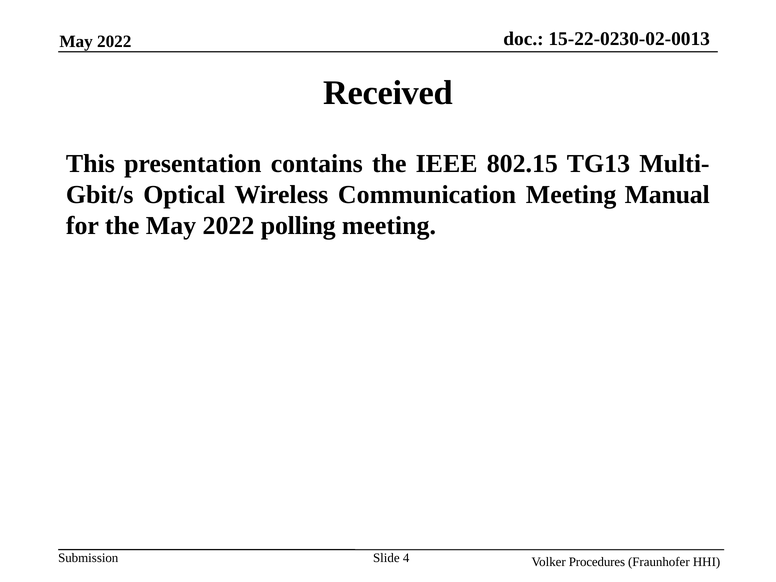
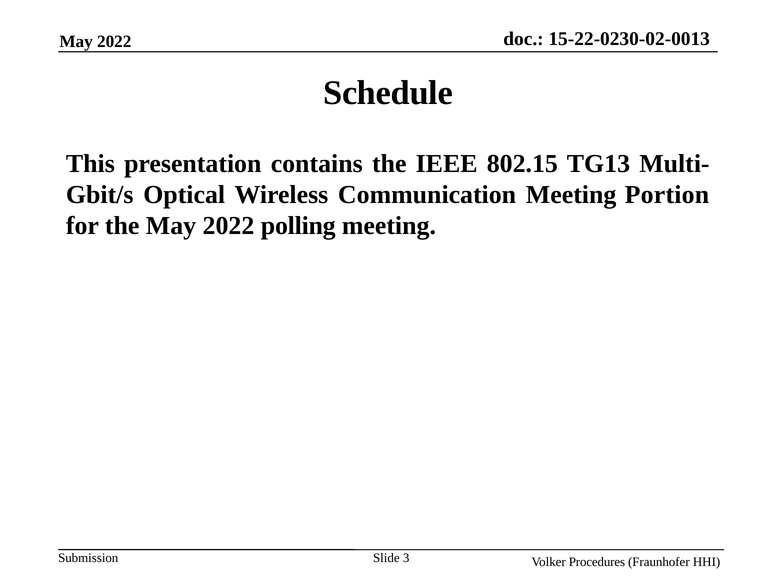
Received: Received -> Schedule
Manual: Manual -> Portion
4: 4 -> 3
